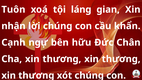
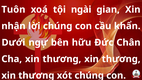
láng: láng -> ngài
Cạnh: Cạnh -> Dưới
